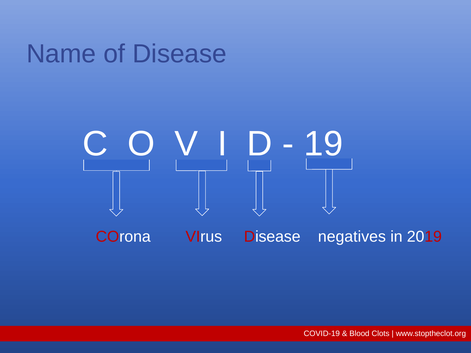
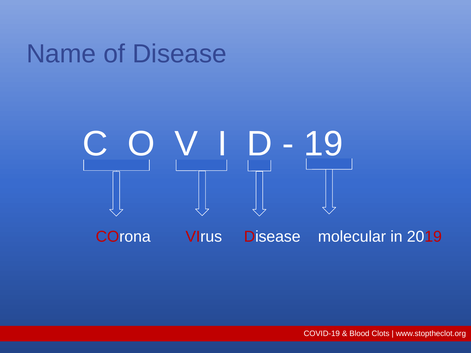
negatives: negatives -> molecular
